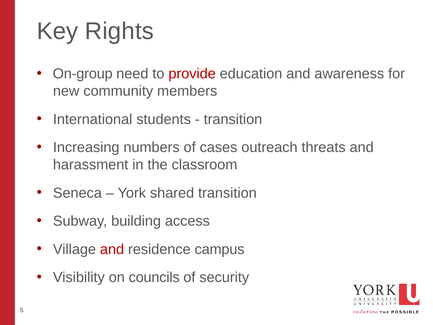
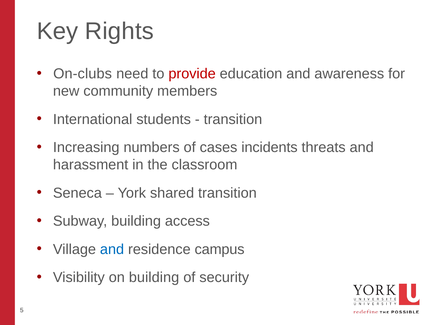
On-group: On-group -> On-clubs
outreach: outreach -> incidents
and at (112, 249) colour: red -> blue
on councils: councils -> building
